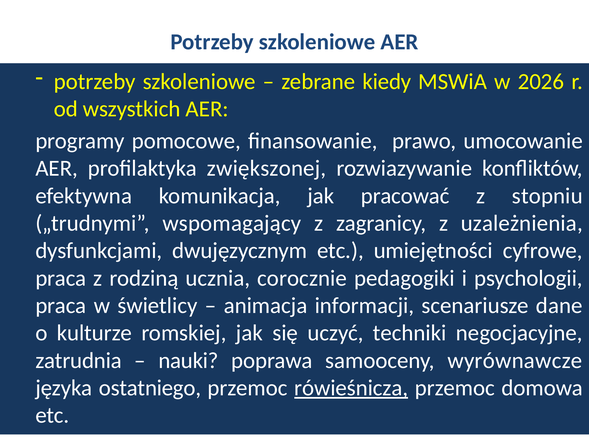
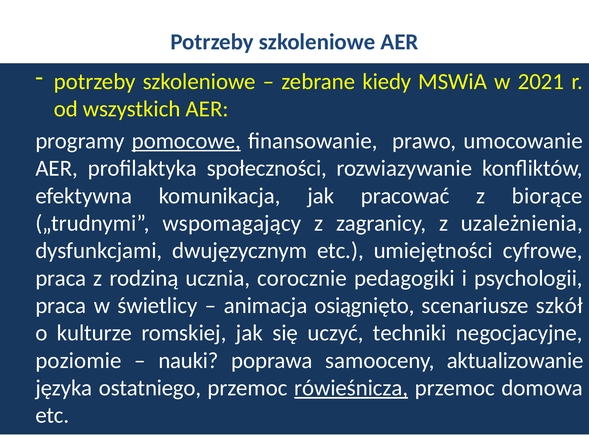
2026: 2026 -> 2021
pomocowe underline: none -> present
zwiększonej: zwiększonej -> społeczności
stopniu: stopniu -> biorące
informacji: informacji -> osiągnięto
dane: dane -> szkół
zatrudnia: zatrudnia -> poziomie
wyrównawcze: wyrównawcze -> aktualizowanie
